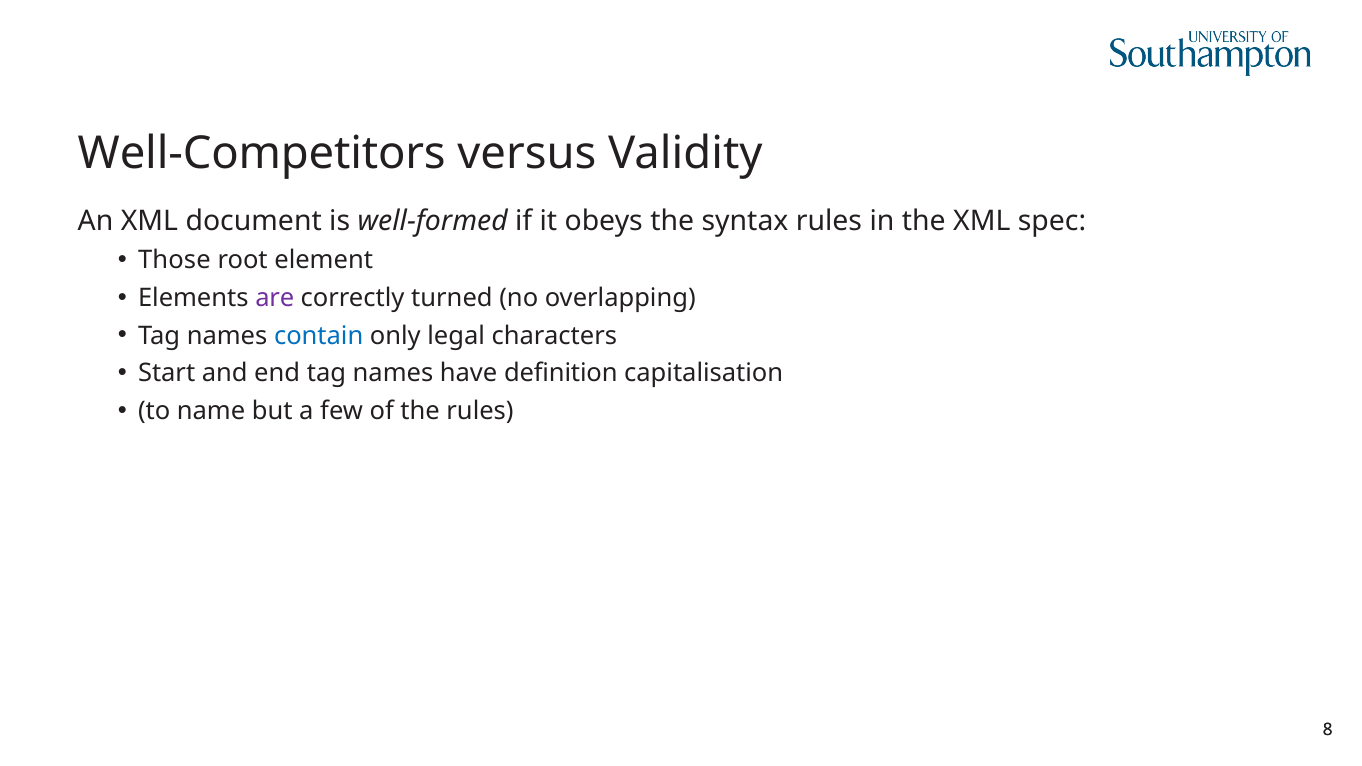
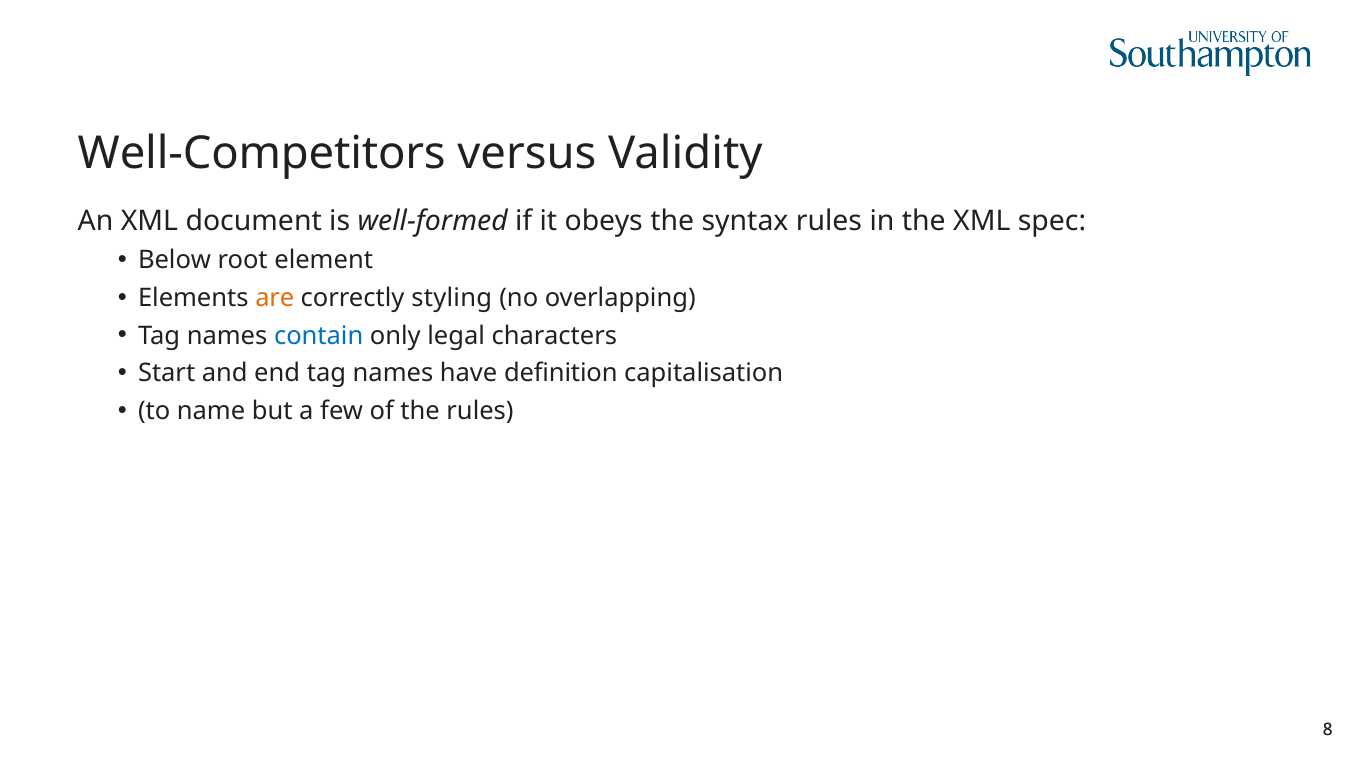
Those: Those -> Below
are colour: purple -> orange
turned: turned -> styling
